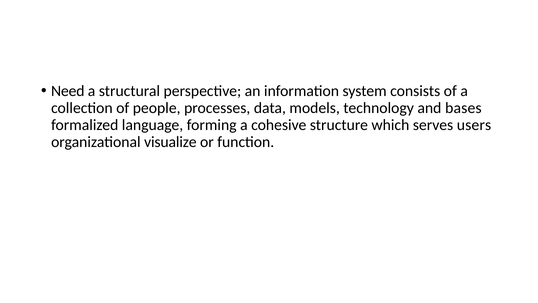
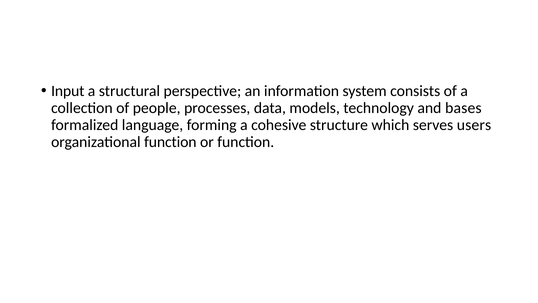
Need: Need -> Input
organizational visualize: visualize -> function
